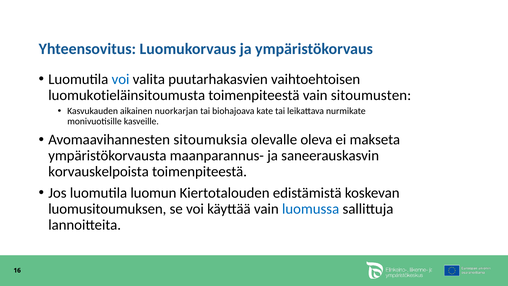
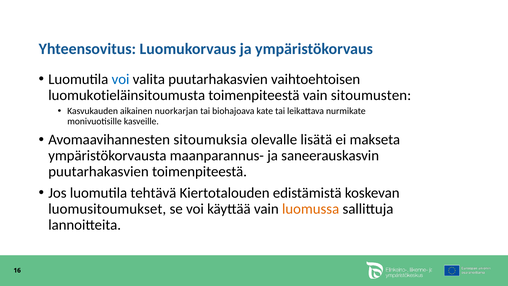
oleva: oleva -> lisätä
korvauskelpoista at (99, 172): korvauskelpoista -> puutarhakasvien
luomun: luomun -> tehtävä
luomusitoumuksen: luomusitoumuksen -> luomusitoumukset
luomussa colour: blue -> orange
